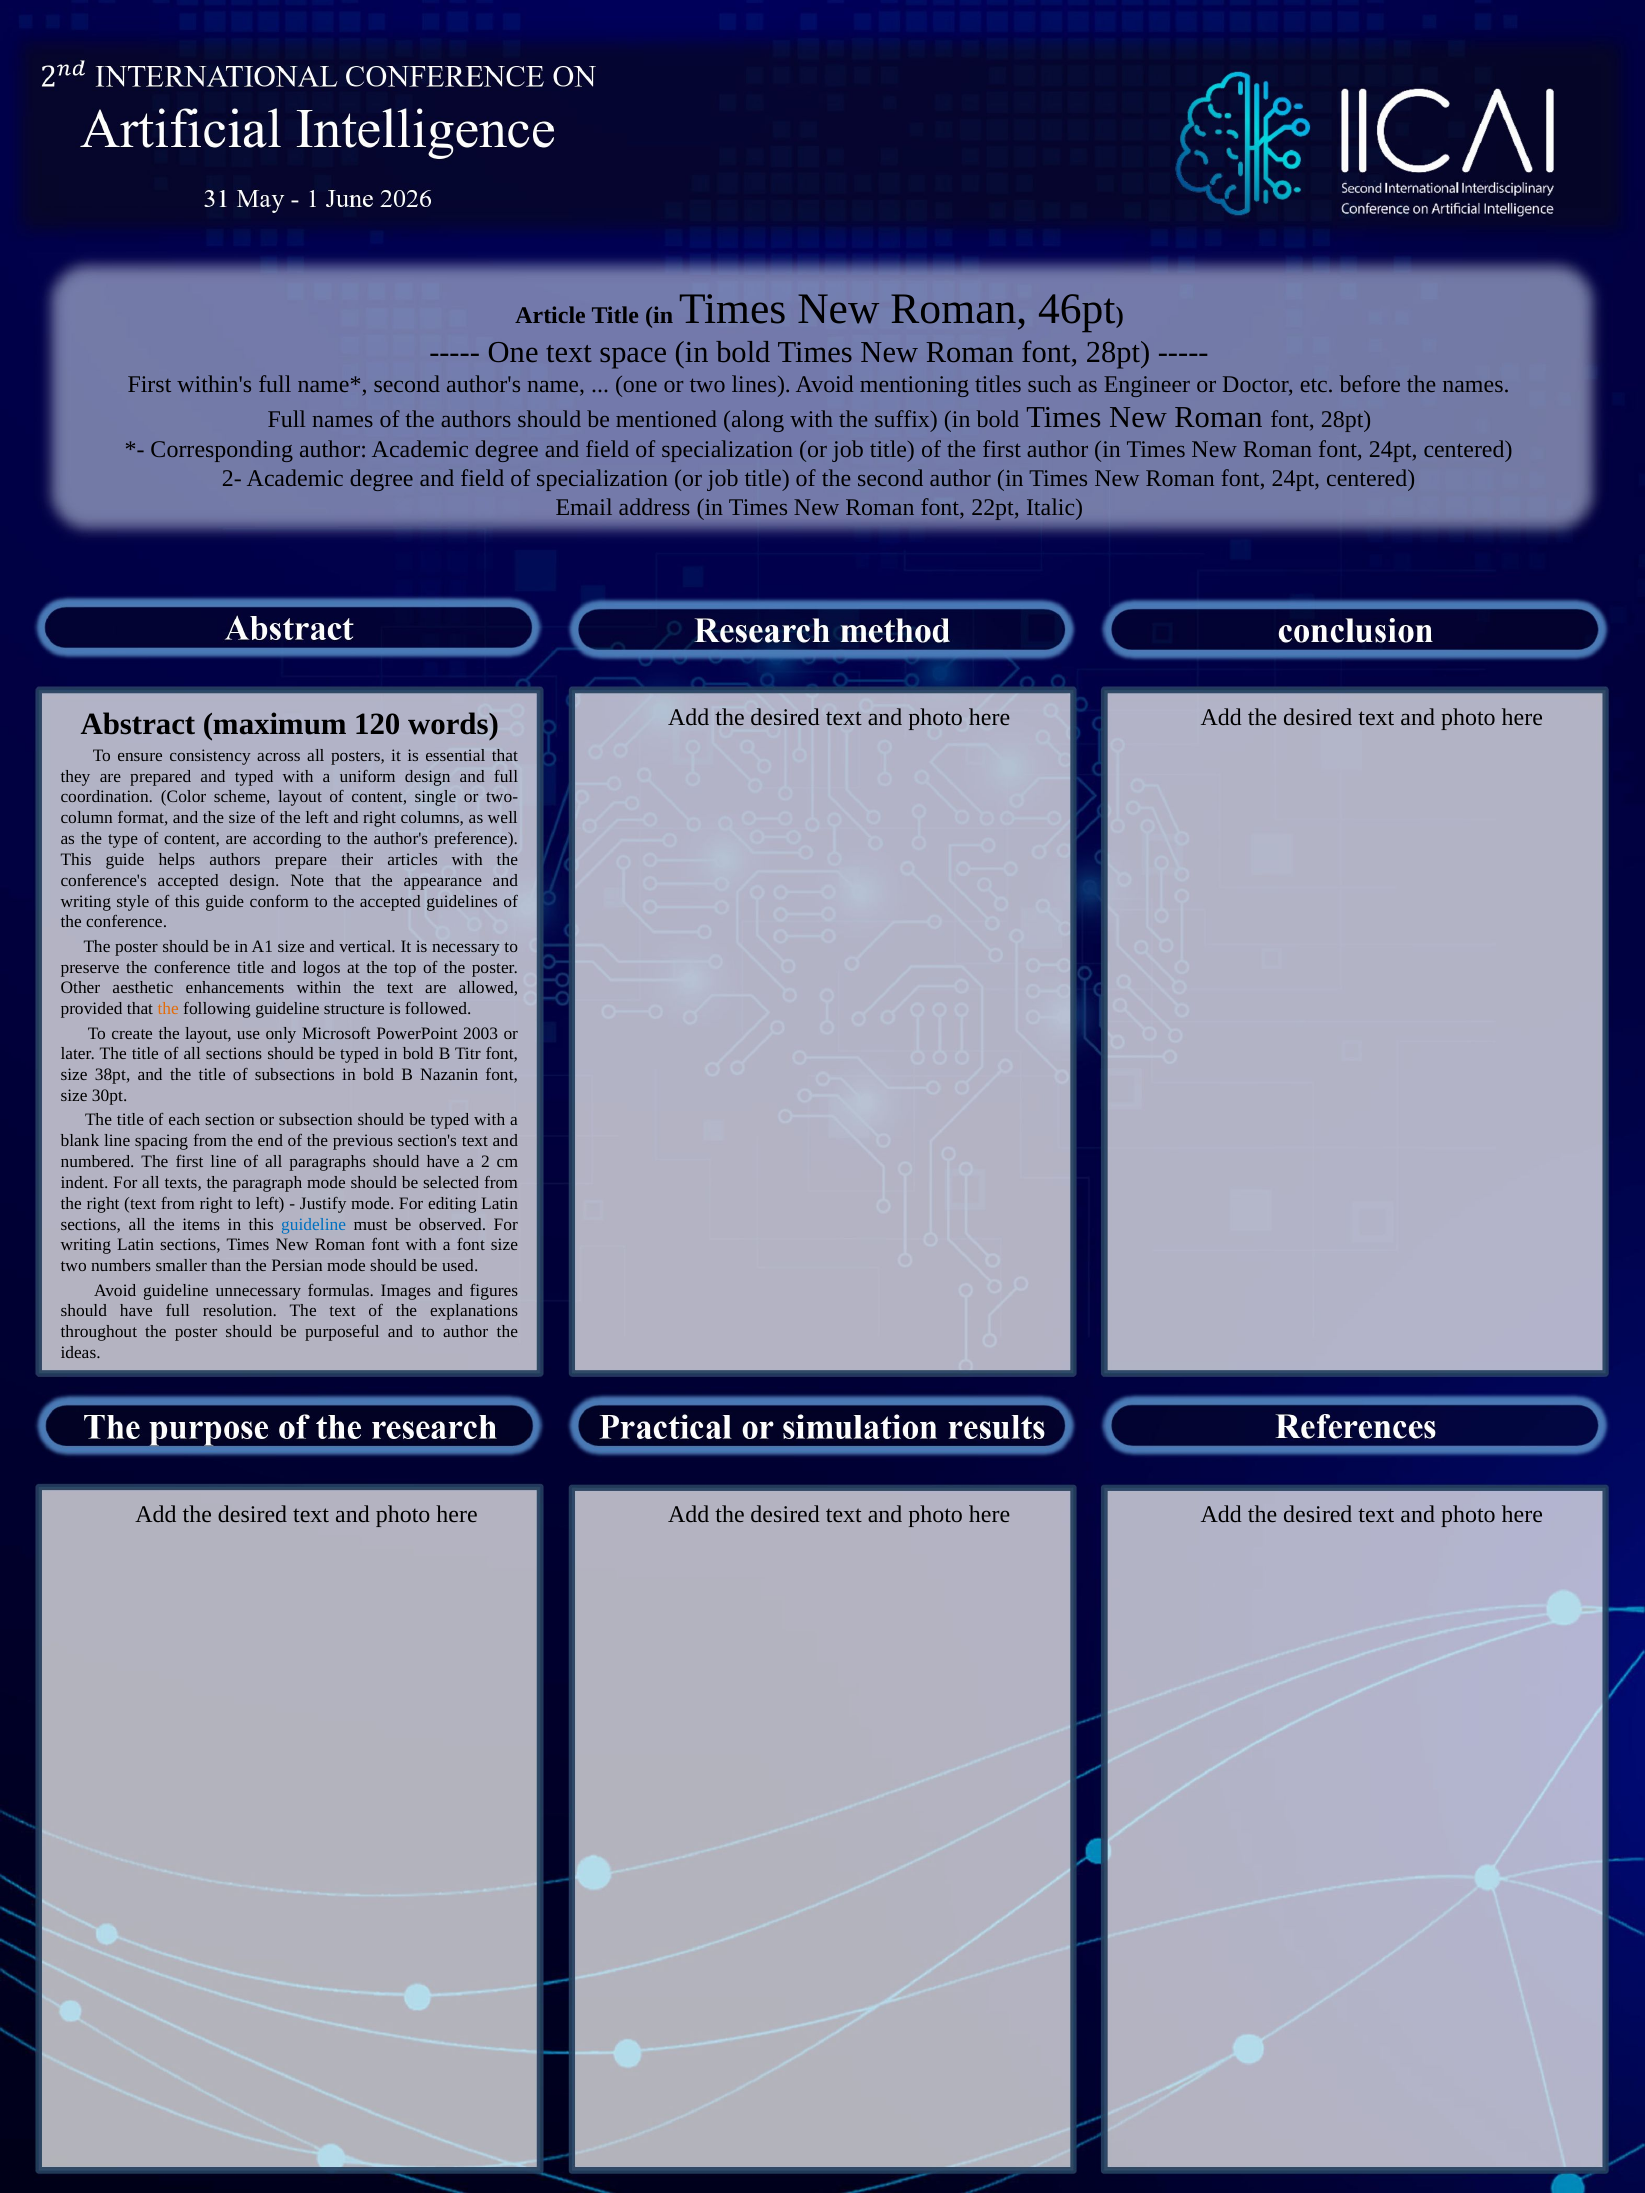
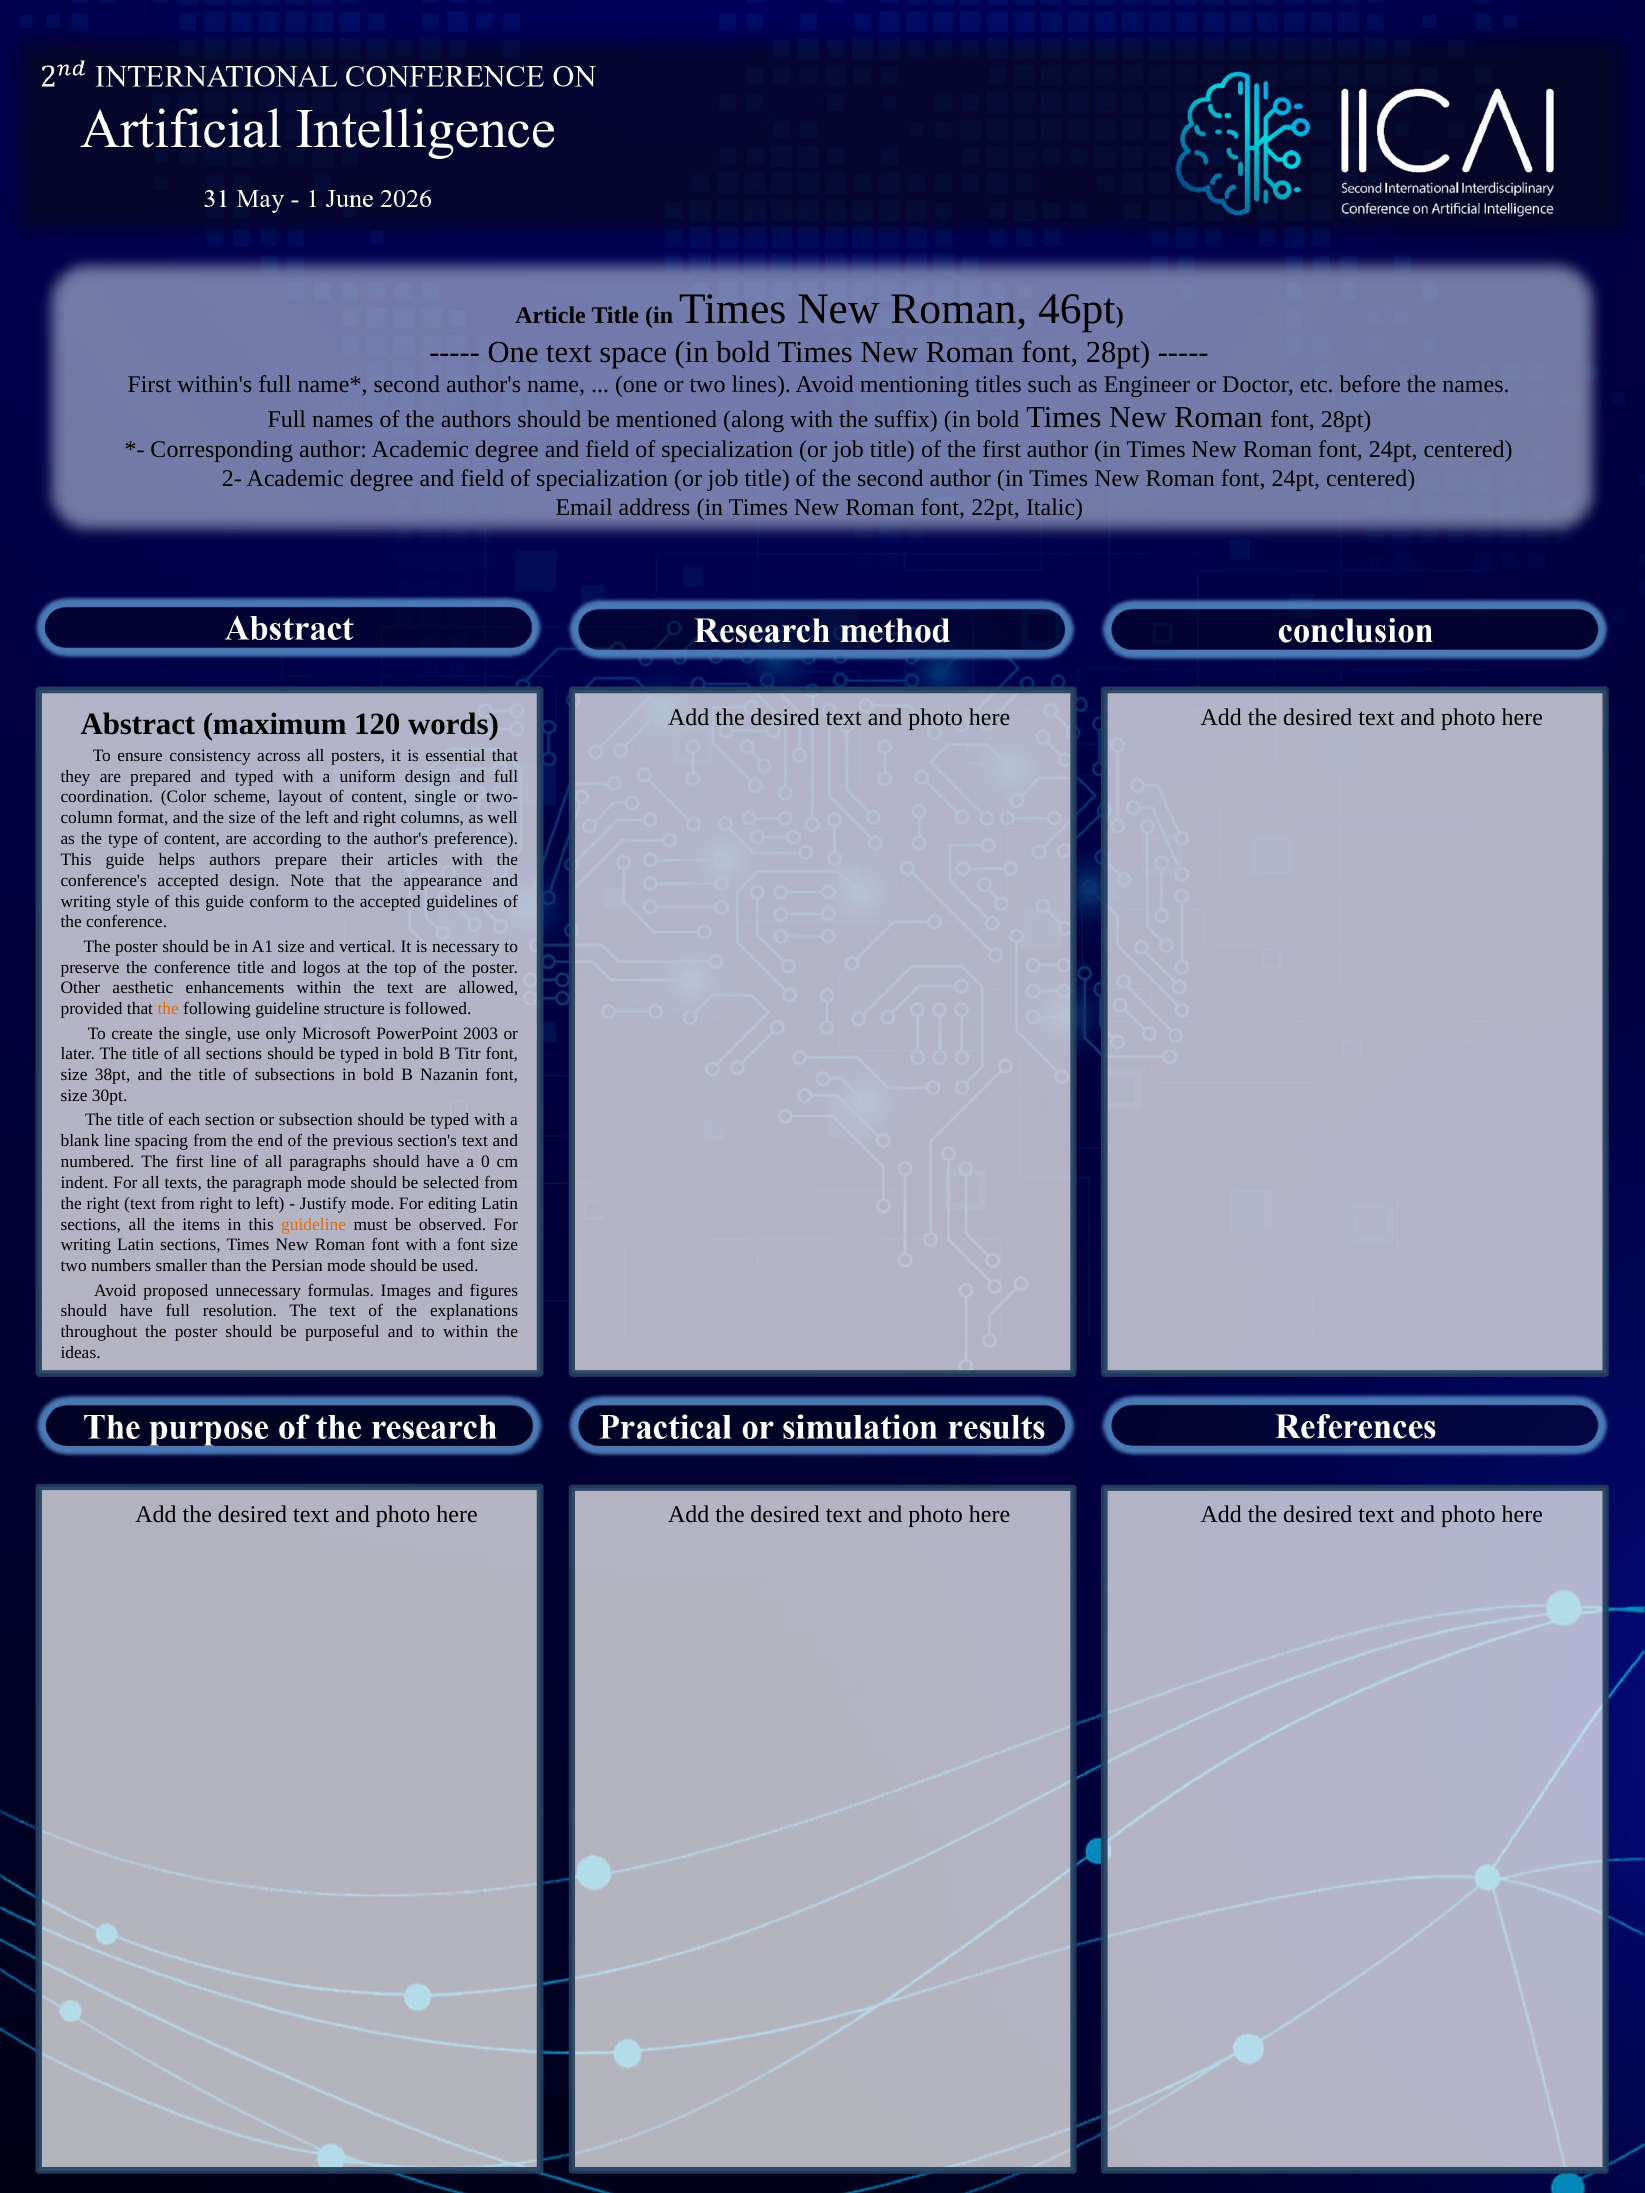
the layout: layout -> single
2: 2 -> 0
guideline at (314, 1225) colour: blue -> orange
Avoid guideline: guideline -> proposed
to author: author -> within
